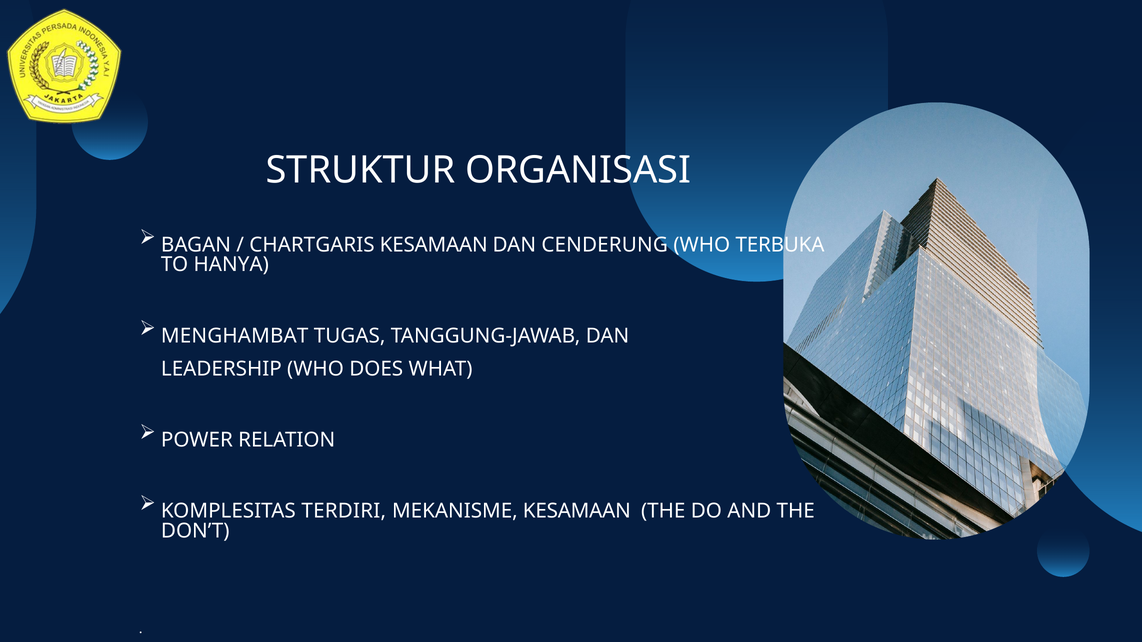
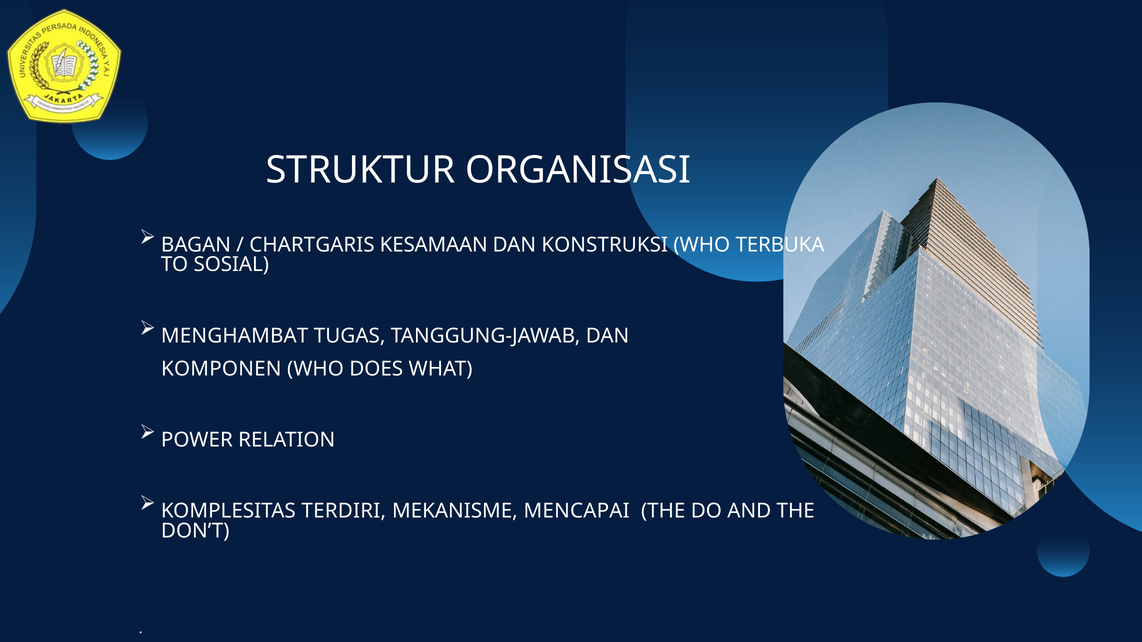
CENDERUNG: CENDERUNG -> KONSTRUKSI
HANYA: HANYA -> SOSIAL
LEADERSHIP: LEADERSHIP -> KOMPONEN
MEKANISME KESAMAAN: KESAMAAN -> MENCAPAI
